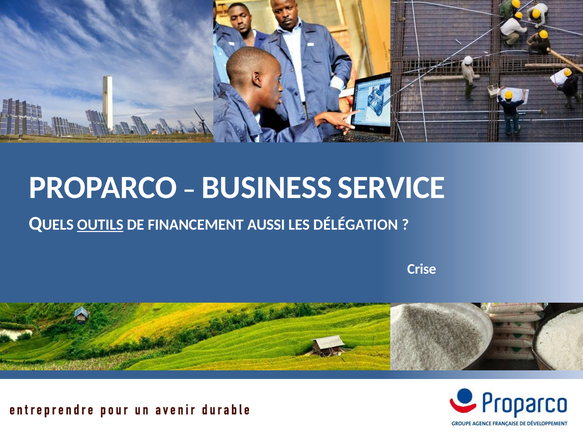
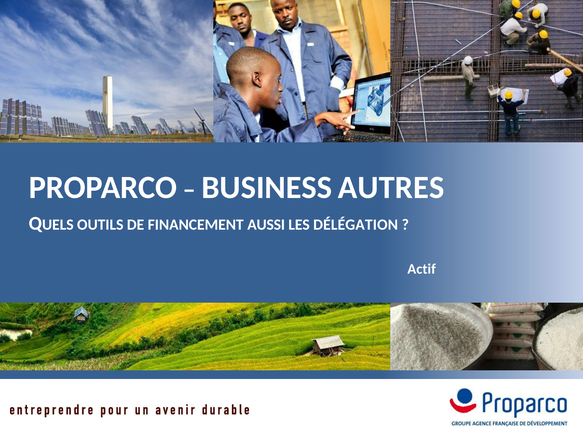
SERVICE: SERVICE -> AUTRES
OUTILS underline: present -> none
Crise: Crise -> Actif
